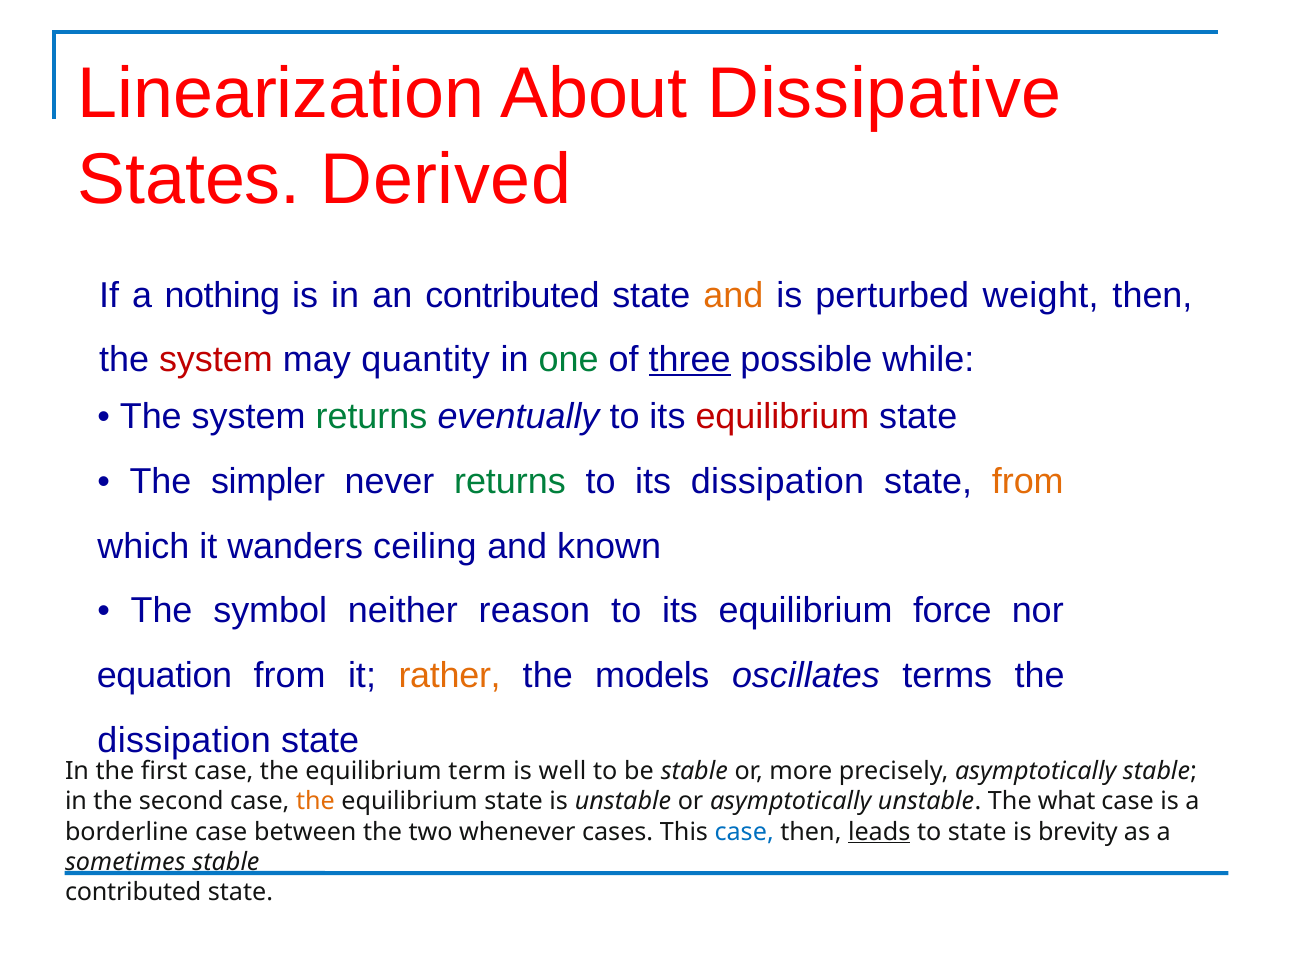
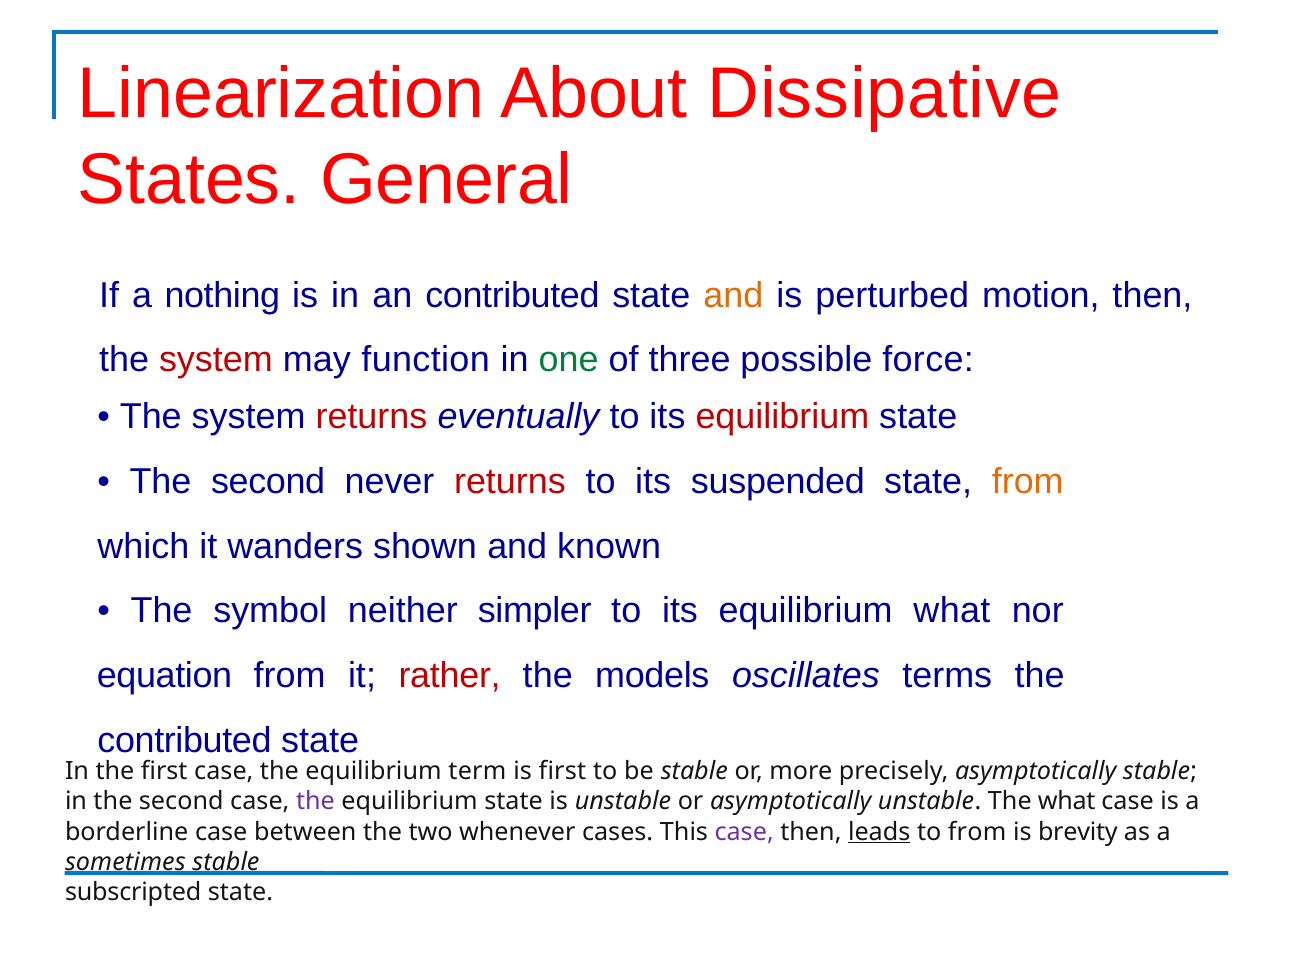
Derived: Derived -> General
weight: weight -> motion
quantity: quantity -> function
three underline: present -> none
while: while -> force
returns at (371, 417) colour: green -> red
simpler at (268, 482): simpler -> second
returns at (510, 482) colour: green -> red
its dissipation: dissipation -> suspended
ceiling: ceiling -> shown
reason: reason -> simpler
equilibrium force: force -> what
rather colour: orange -> red
dissipation at (184, 740): dissipation -> contributed
is well: well -> first
the at (315, 801) colour: orange -> purple
case at (744, 832) colour: blue -> purple
to state: state -> from
contributed at (133, 892): contributed -> subscripted
